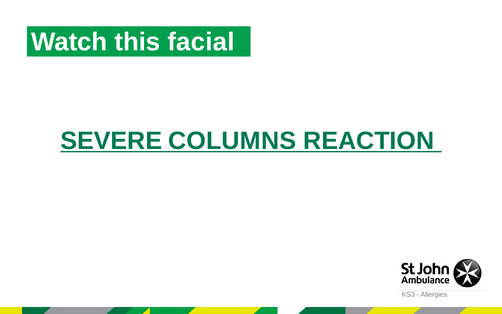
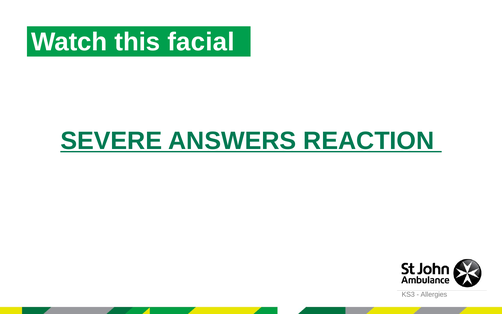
COLUMNS: COLUMNS -> ANSWERS
